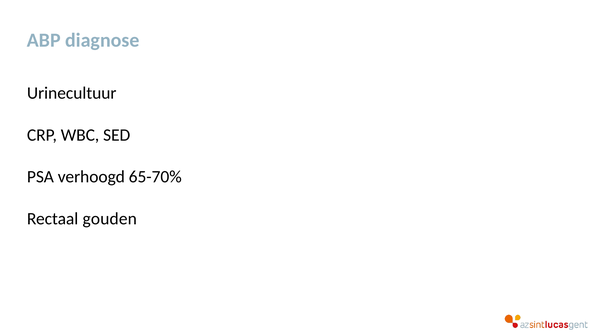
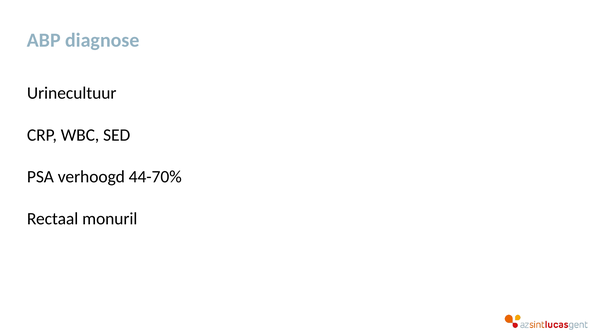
65-70%: 65-70% -> 44-70%
gouden: gouden -> monuril
